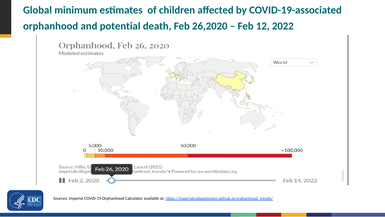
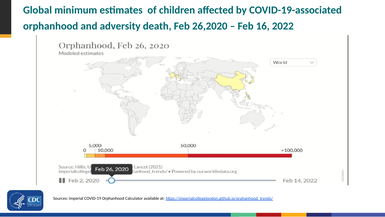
potential: potential -> adversity
12: 12 -> 16
